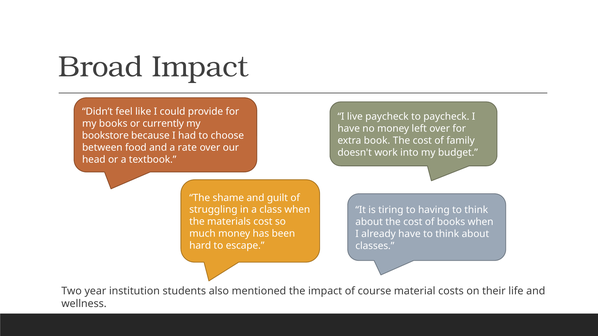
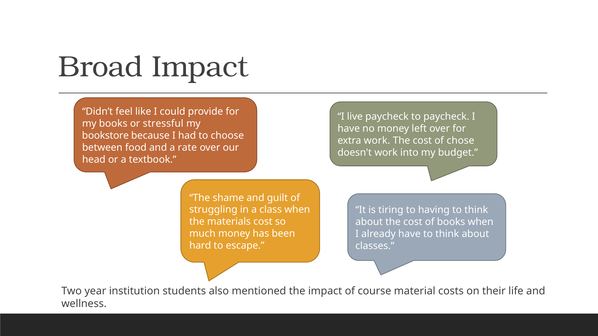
currently: currently -> stressful
extra book: book -> work
family: family -> chose
